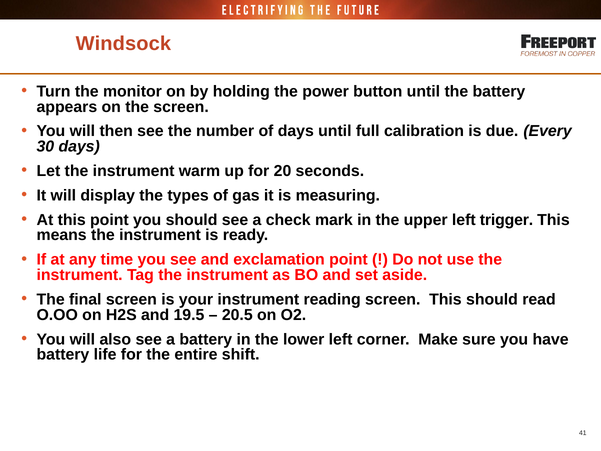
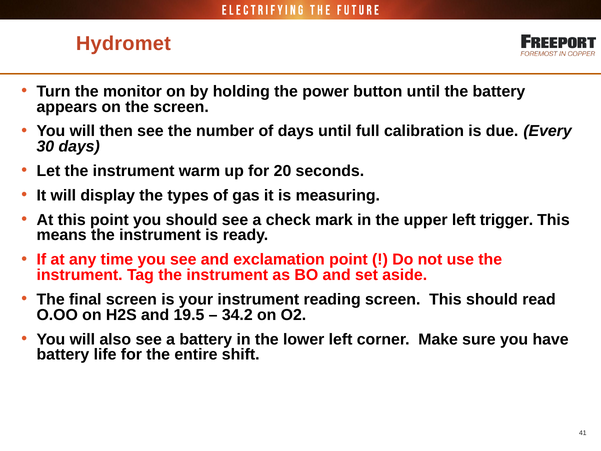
Windsock: Windsock -> Hydromet
20.5: 20.5 -> 34.2
